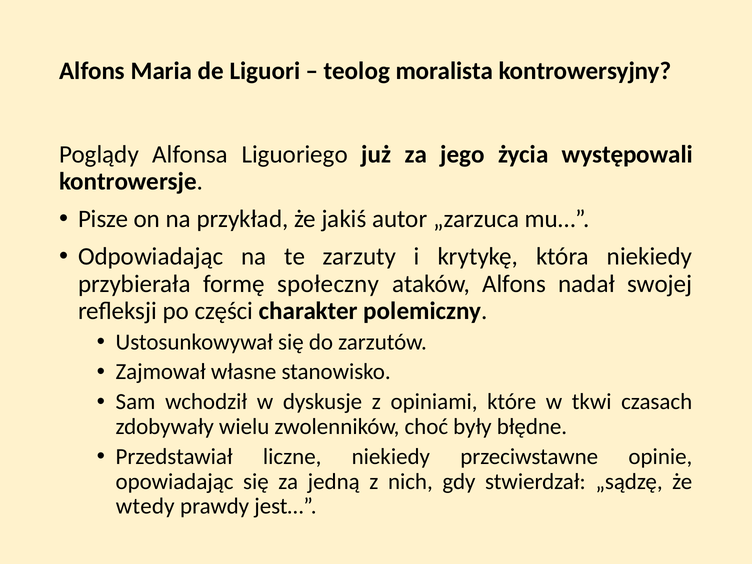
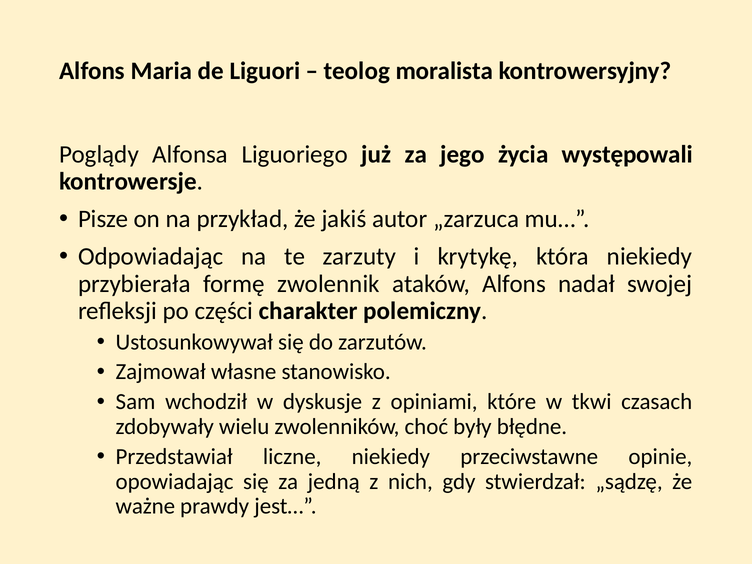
społeczny: społeczny -> zwolennik
wtedy: wtedy -> ważne
